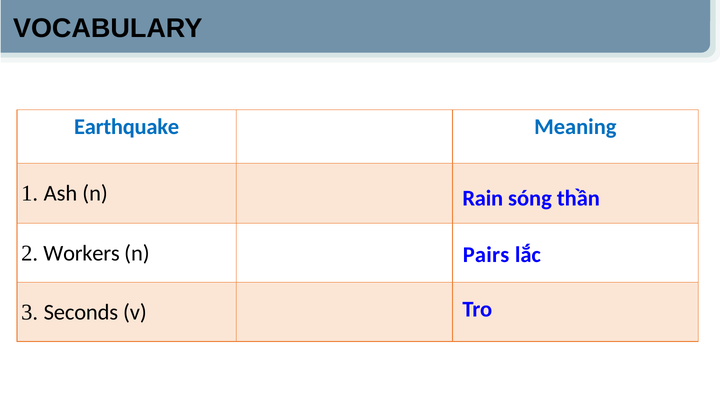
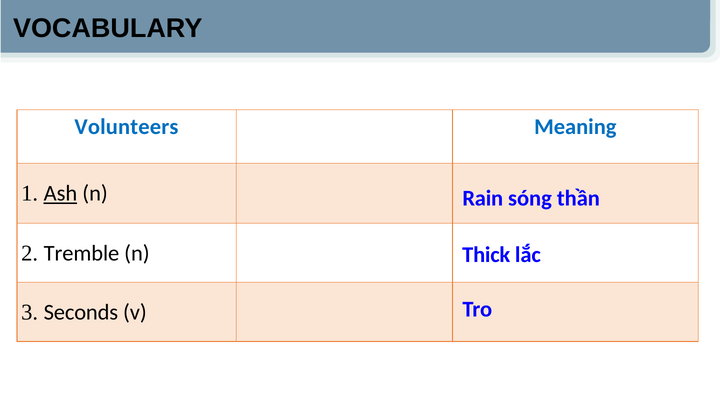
Earthquake: Earthquake -> Volunteers
Ash underline: none -> present
Workers: Workers -> Tremble
Pairs: Pairs -> Thick
